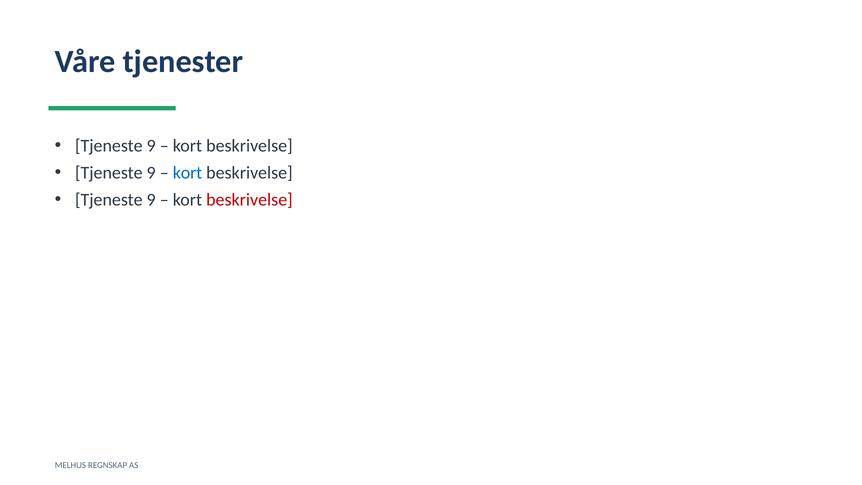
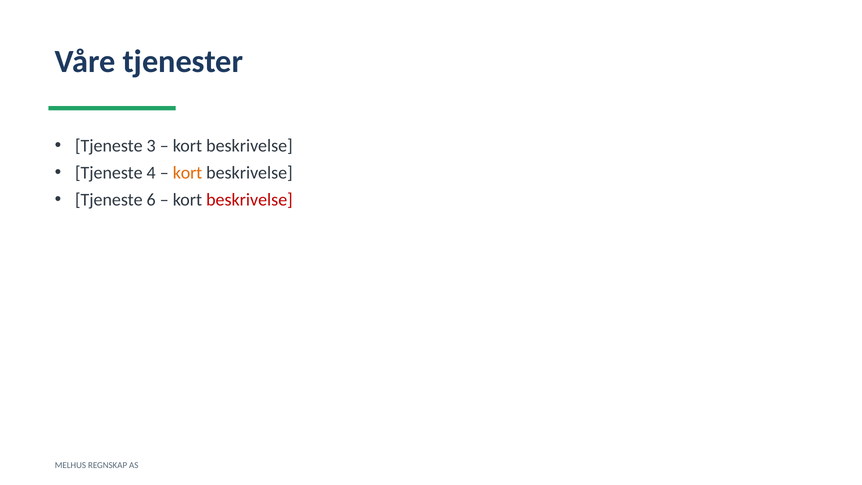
9 at (151, 146): 9 -> 3
9 at (151, 173): 9 -> 4
kort at (188, 173) colour: blue -> orange
9 at (151, 200): 9 -> 6
